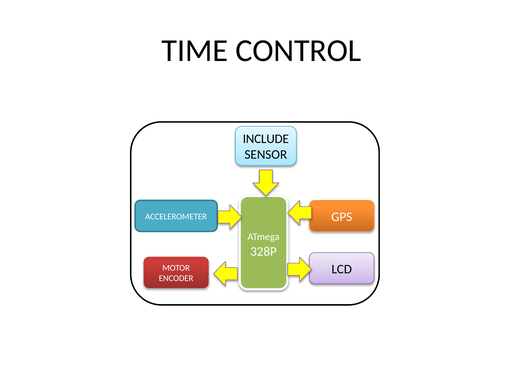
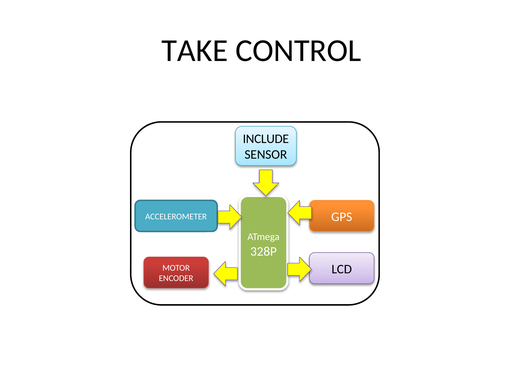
TIME: TIME -> TAKE
